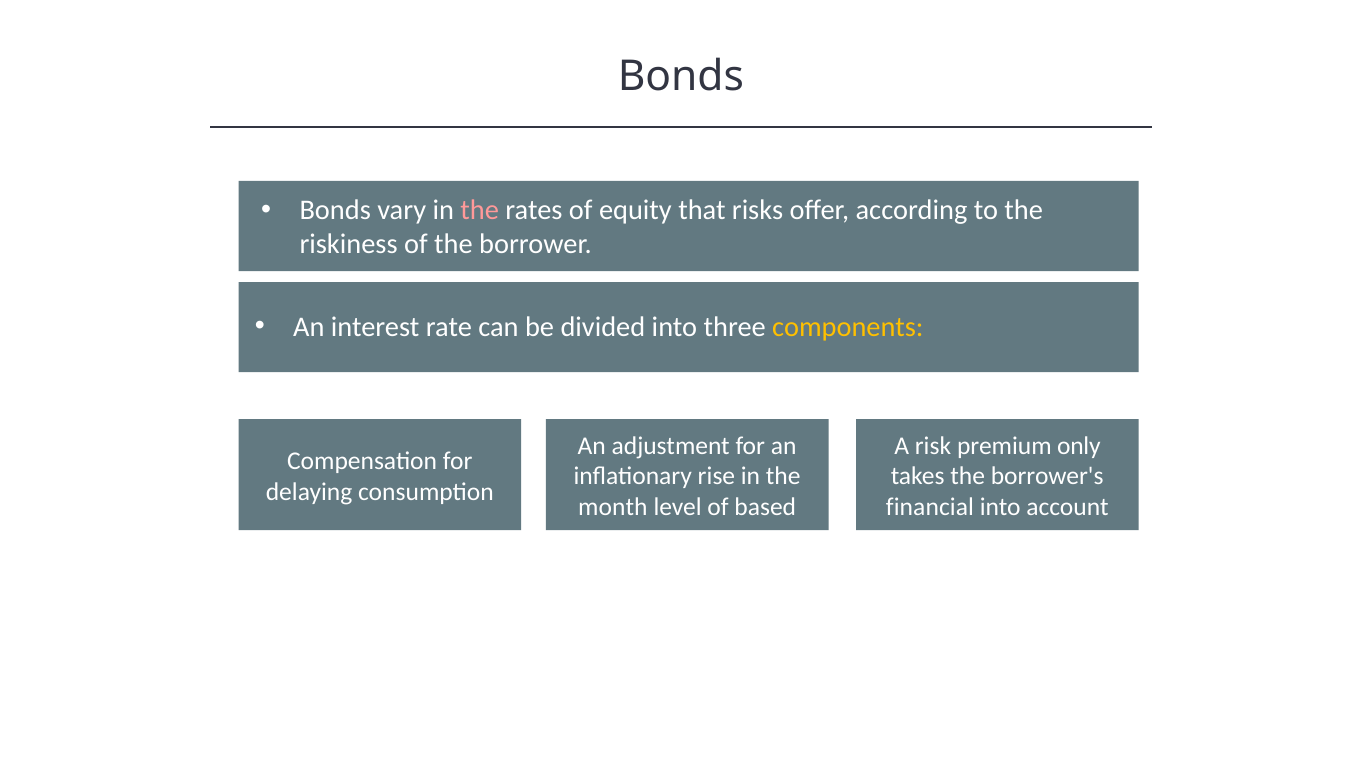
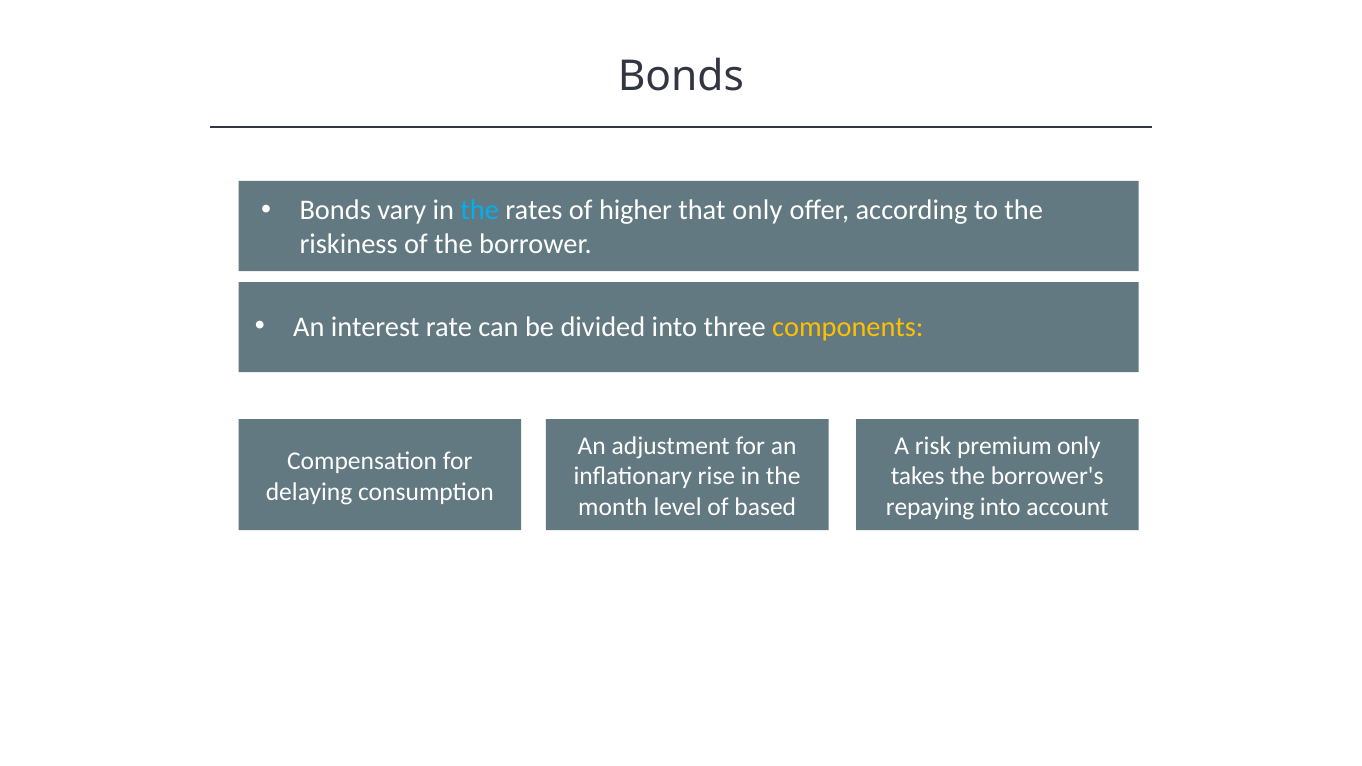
the at (480, 211) colour: pink -> light blue
equity: equity -> higher
that risks: risks -> only
financial: financial -> repaying
